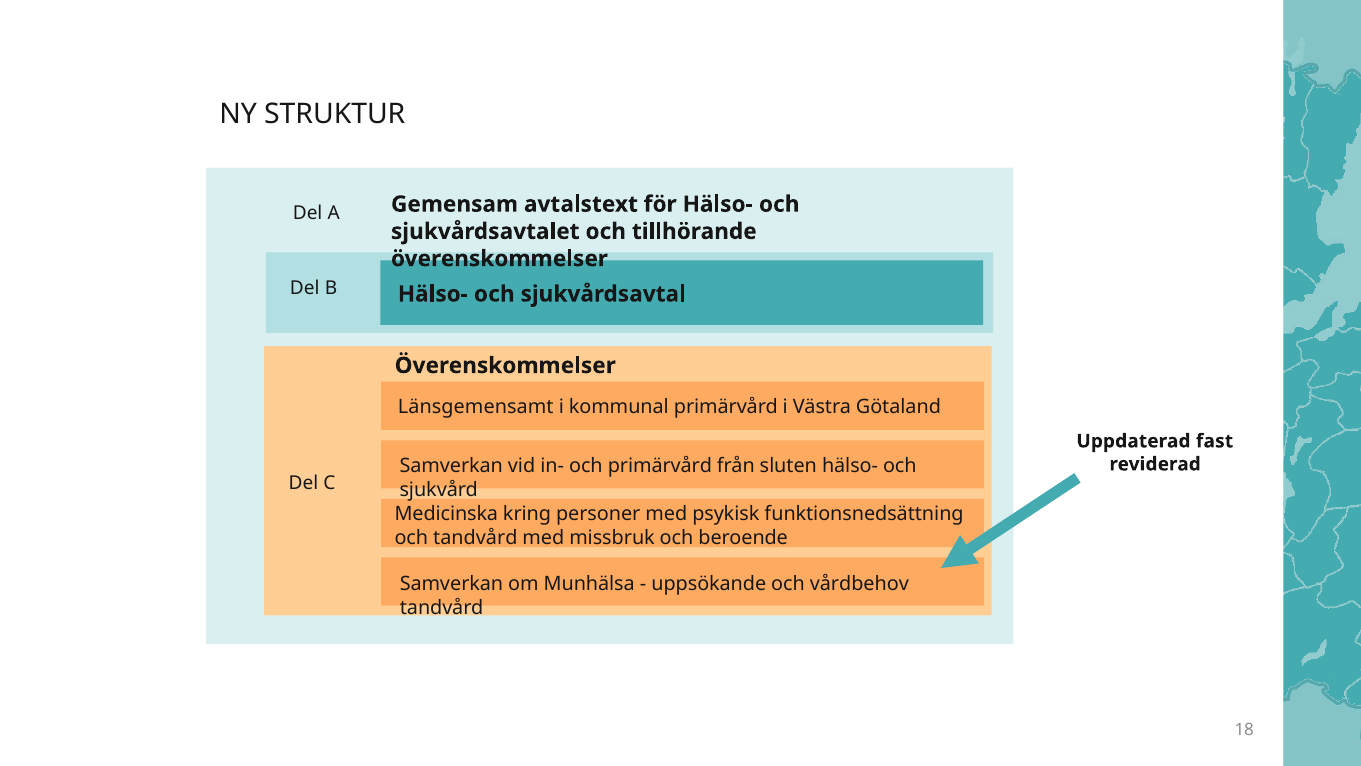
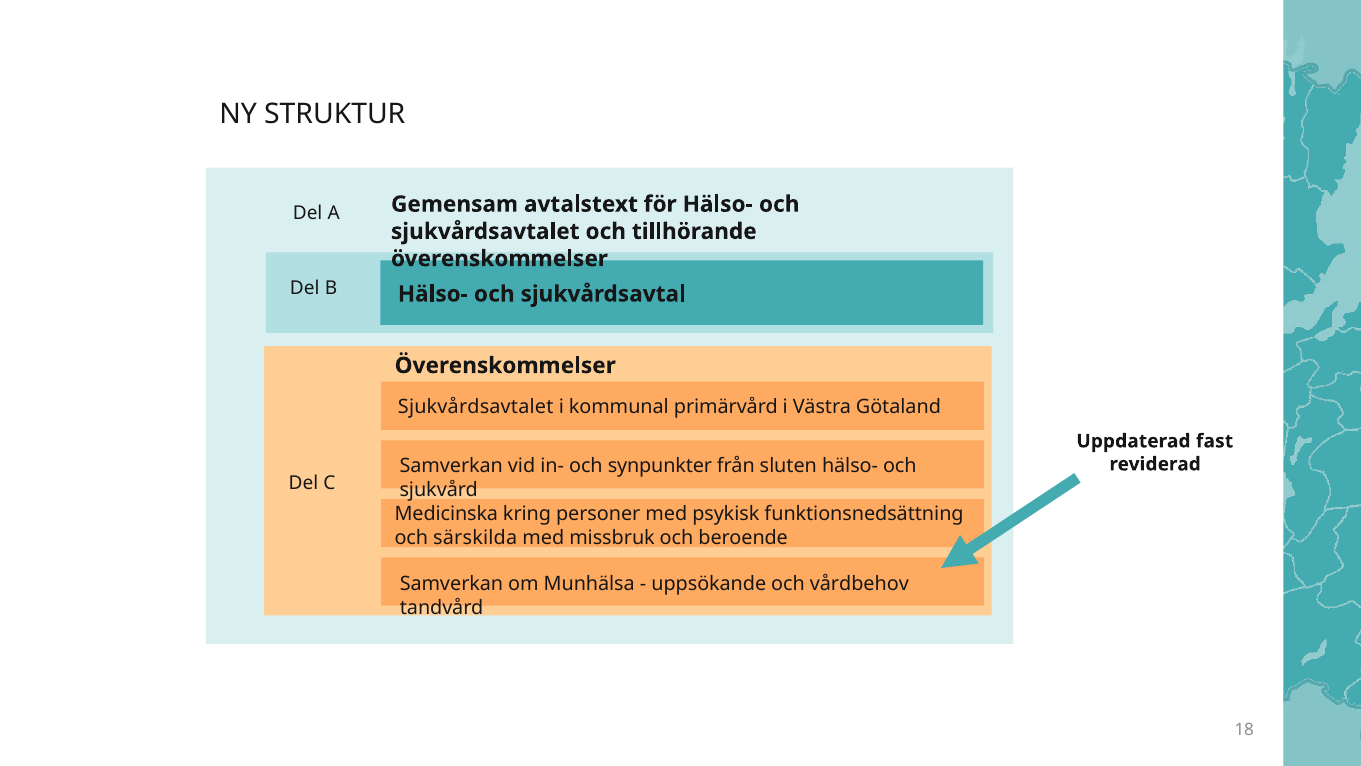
Länsgemensamt at (476, 407): Länsgemensamt -> Sjukvårdsavtalet
och primärvård: primärvård -> synpunkter
och tandvård: tandvård -> särskilda
